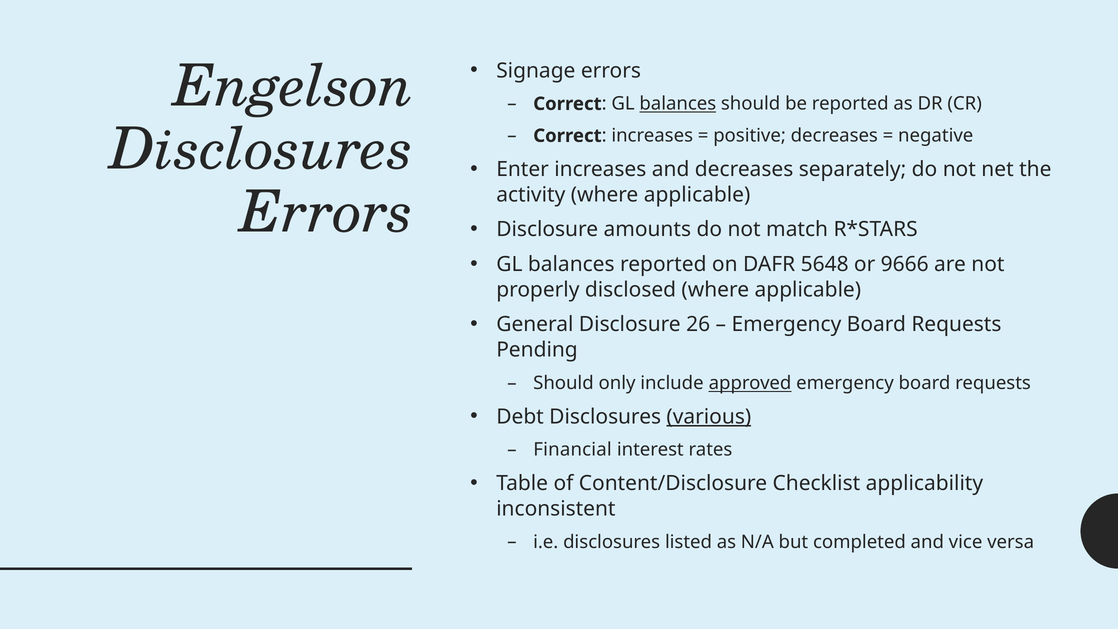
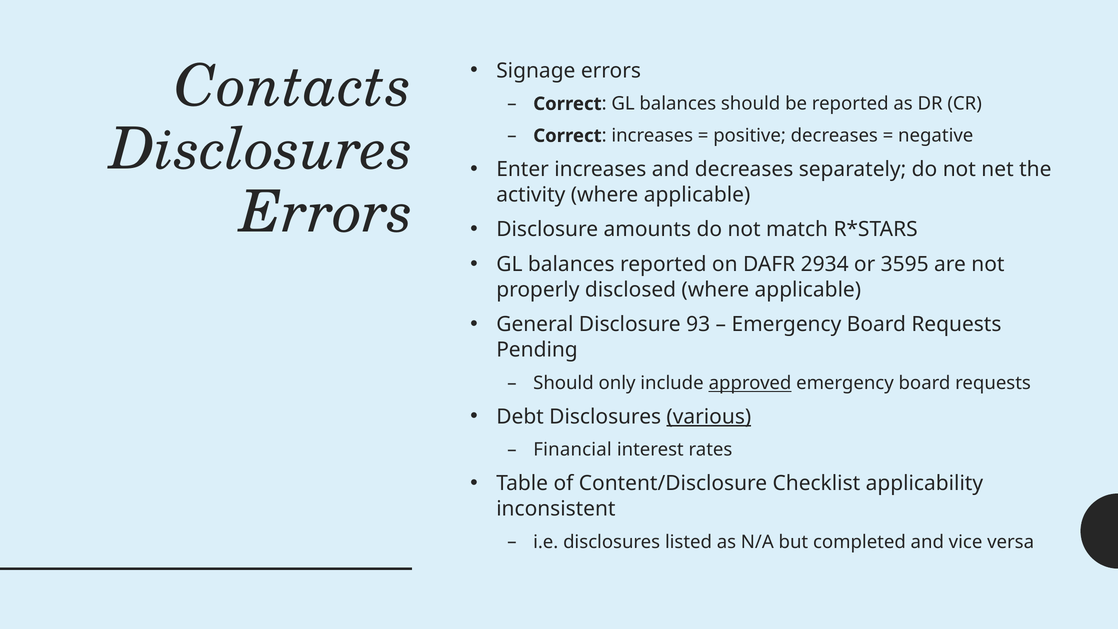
Engelson: Engelson -> Contacts
balances at (678, 104) underline: present -> none
5648: 5648 -> 2934
9666: 9666 -> 3595
26: 26 -> 93
